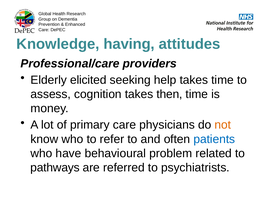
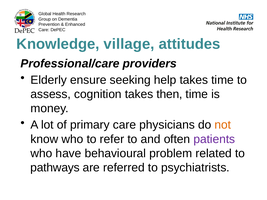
having: having -> village
elicited: elicited -> ensure
patients colour: blue -> purple
